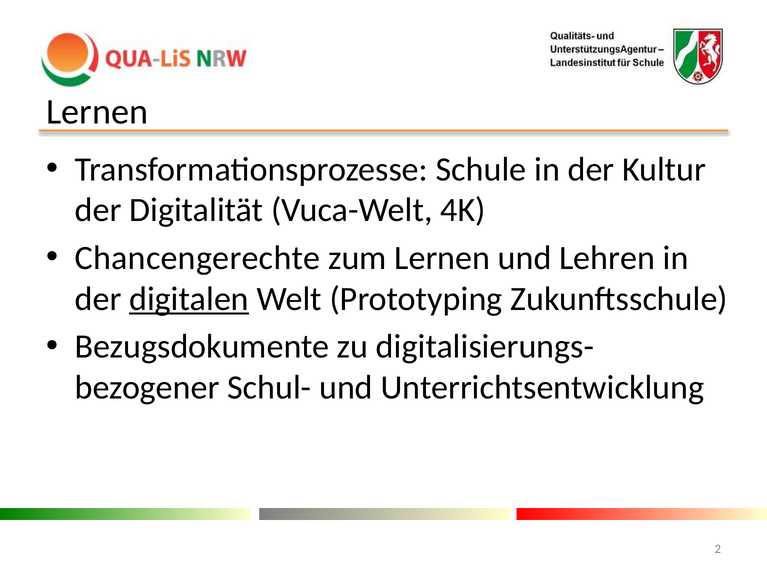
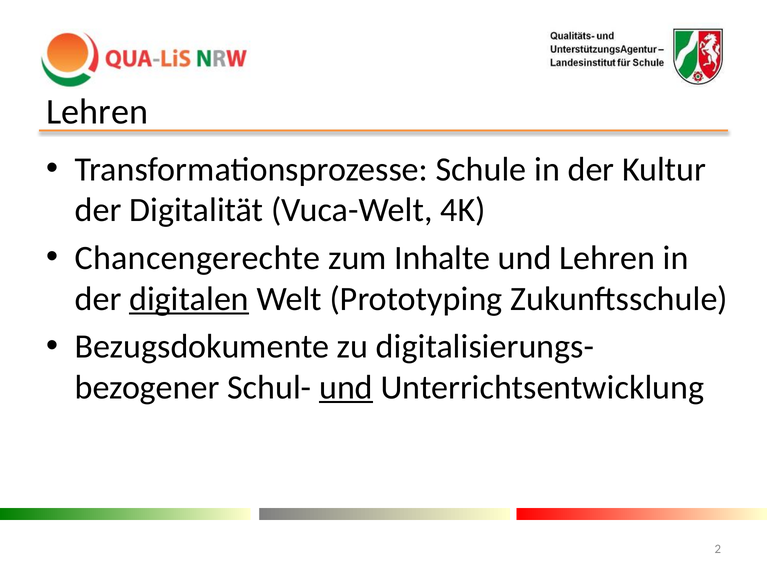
Lernen at (97, 112): Lernen -> Lehren
zum Lernen: Lernen -> Inhalte
und at (346, 388) underline: none -> present
